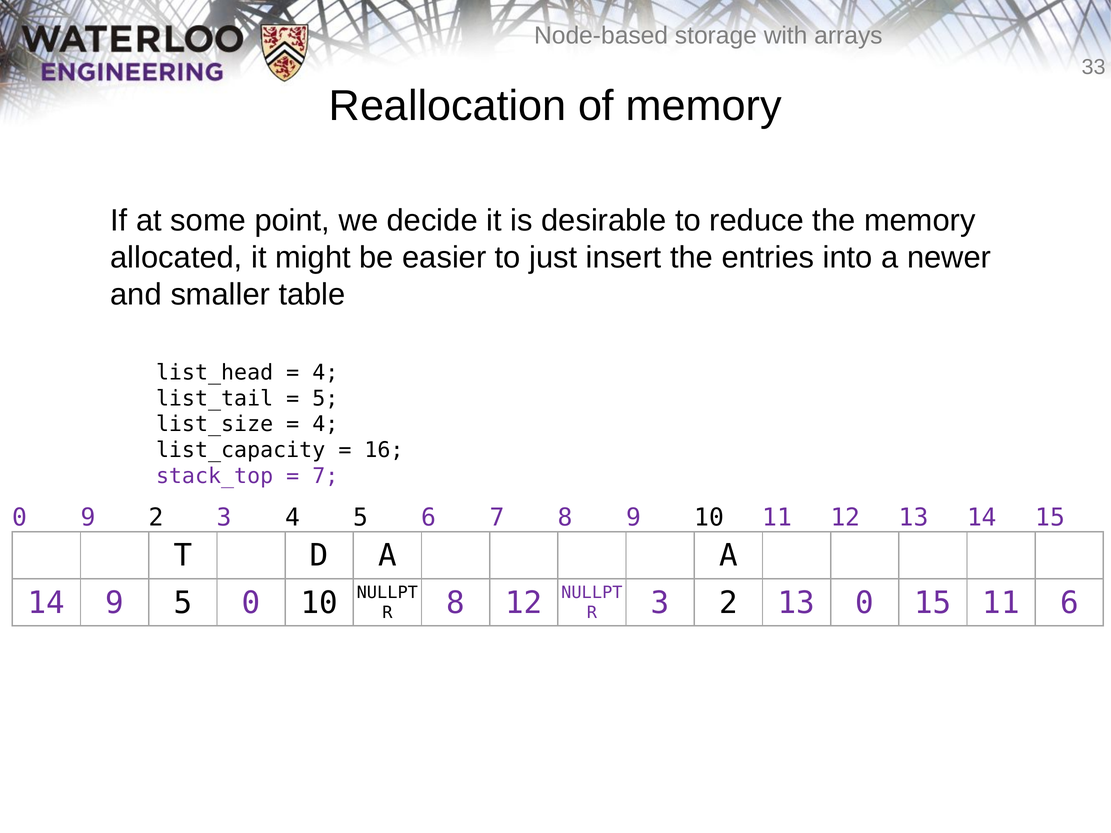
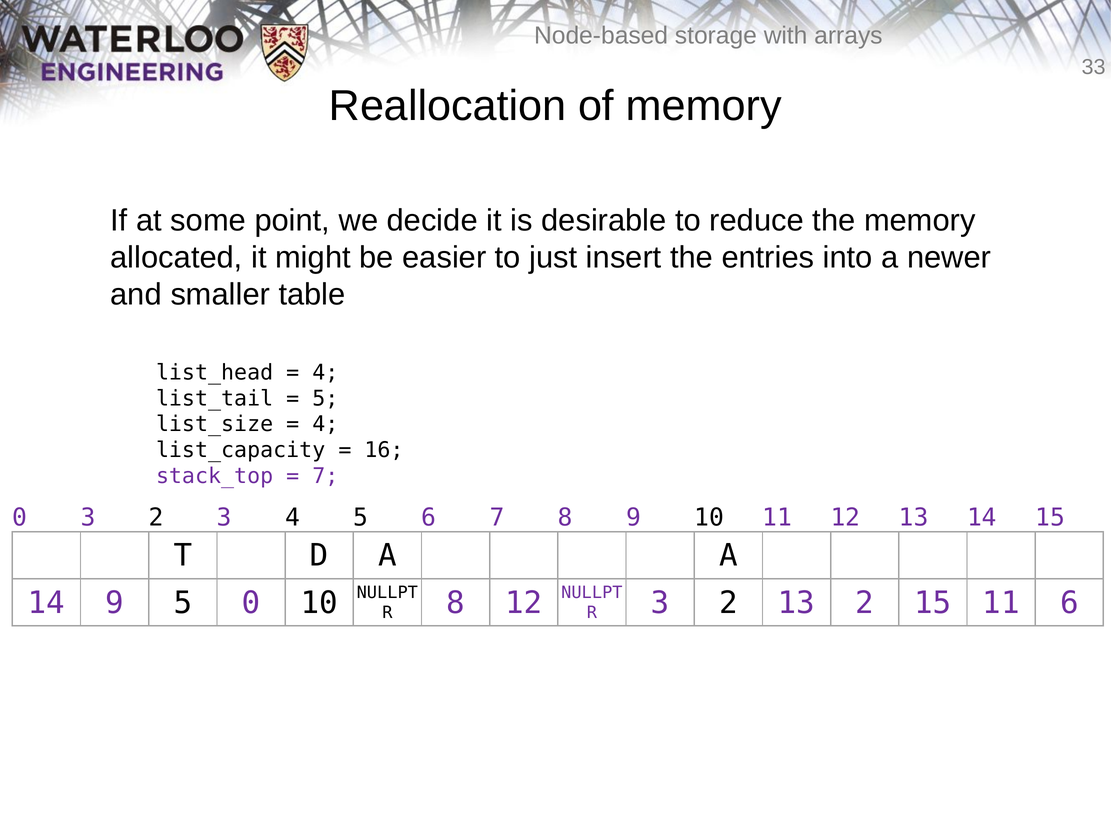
0 9: 9 -> 3
13 0: 0 -> 2
